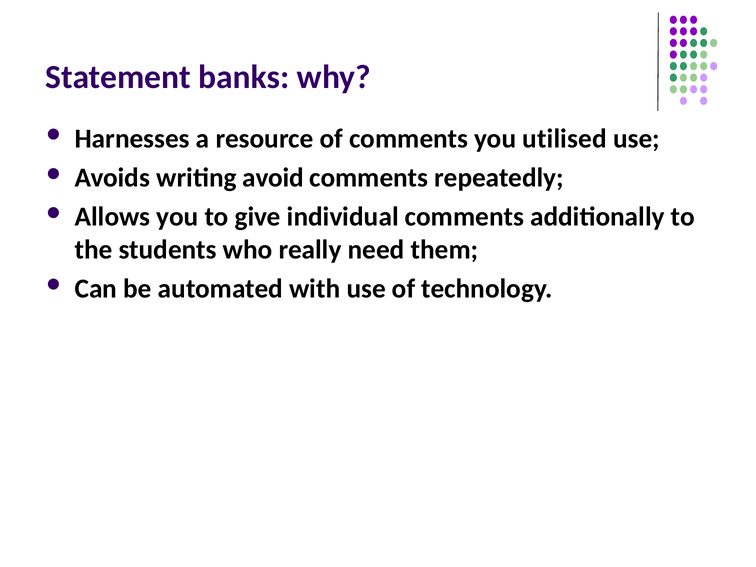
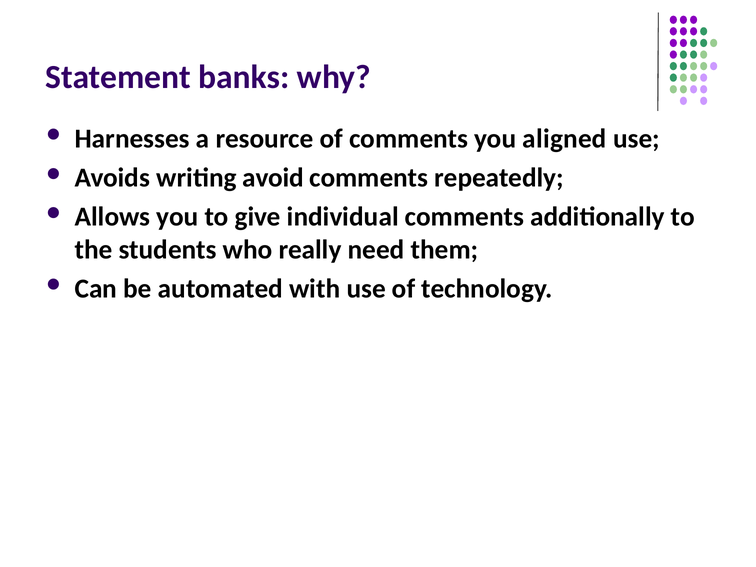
utilised: utilised -> aligned
